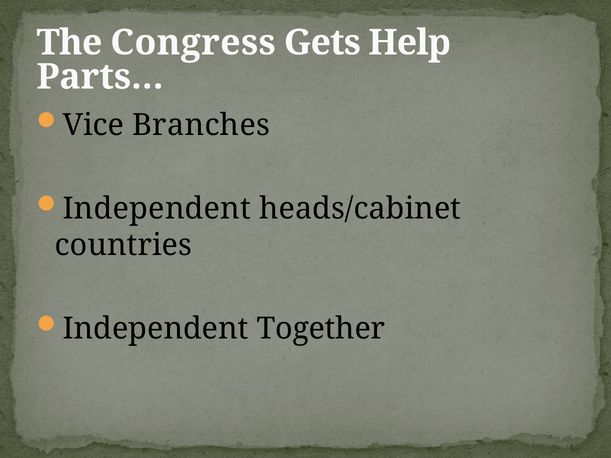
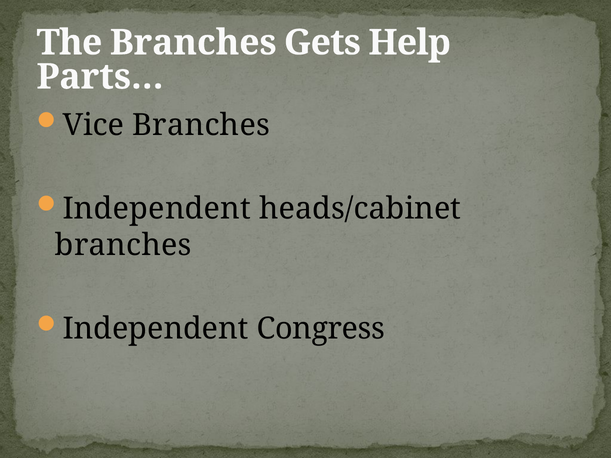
The Congress: Congress -> Branches
countries at (123, 245): countries -> branches
Together: Together -> Congress
